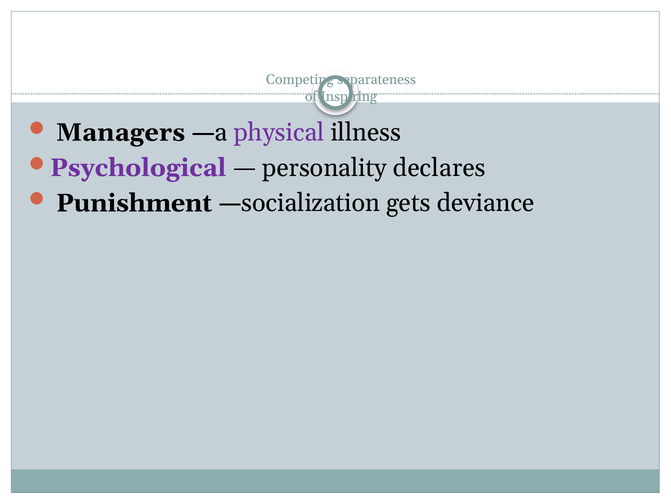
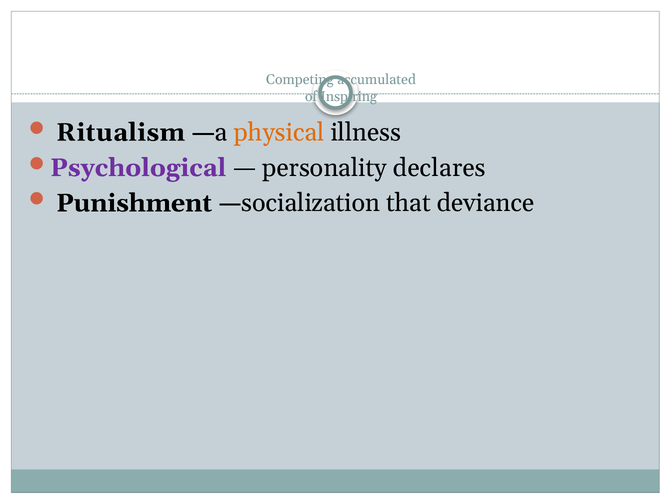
separateness: separateness -> accumulated
Managers: Managers -> Ritualism
physical colour: purple -> orange
gets: gets -> that
